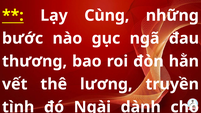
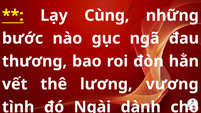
truyền: truyền -> vương
